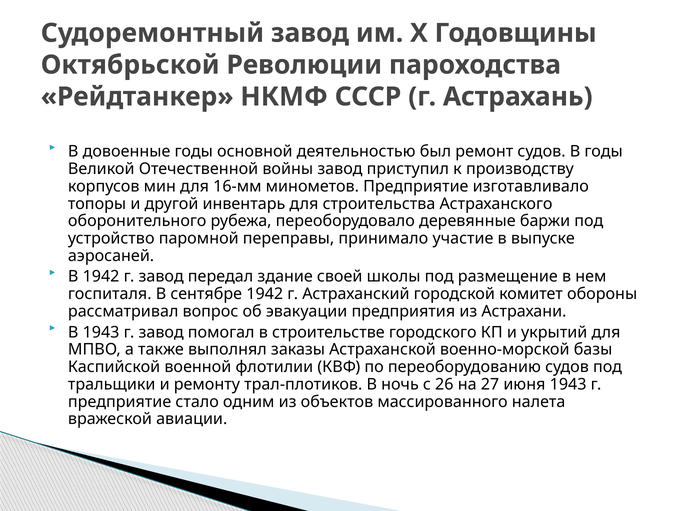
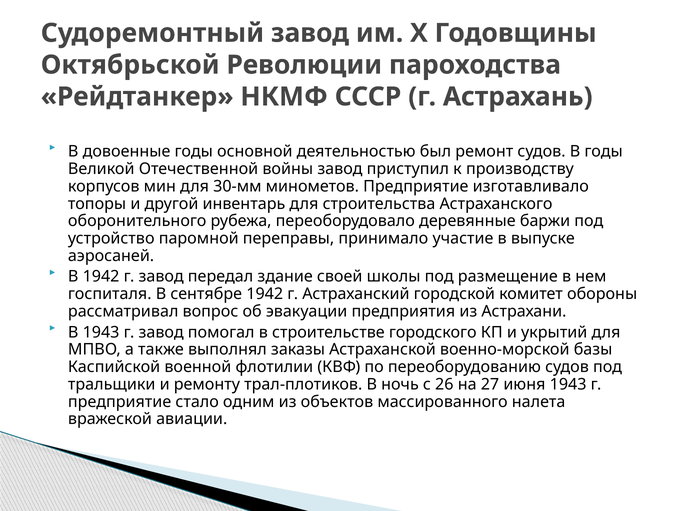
16-мм: 16-мм -> 30-мм
